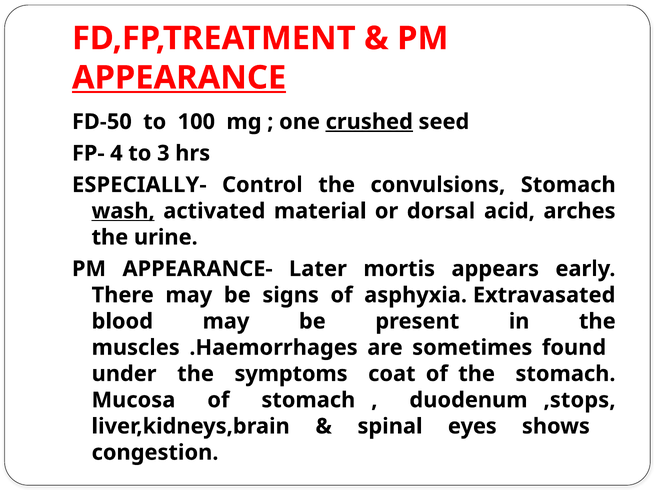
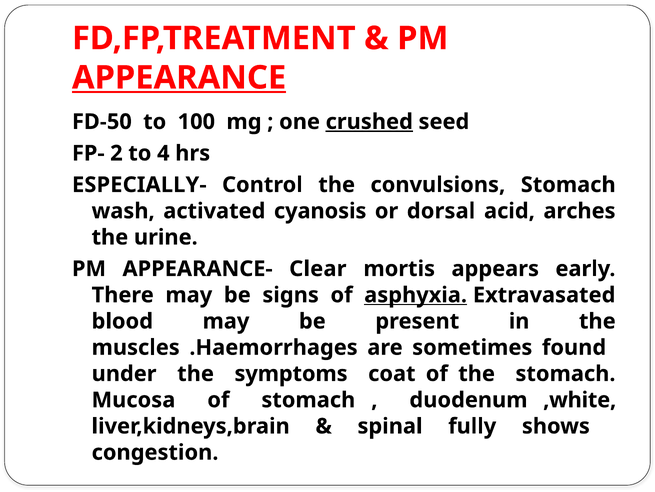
4: 4 -> 2
3: 3 -> 4
wash underline: present -> none
material: material -> cyanosis
Later: Later -> Clear
asphyxia underline: none -> present
,stops: ,stops -> ,white
eyes: eyes -> fully
